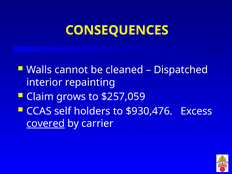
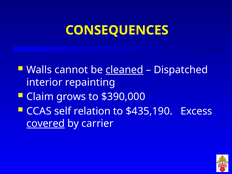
cleaned underline: none -> present
$257,059: $257,059 -> $390,000
holders: holders -> relation
$930,476: $930,476 -> $435,190
